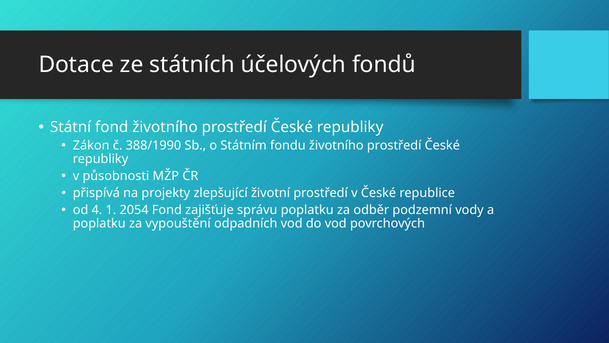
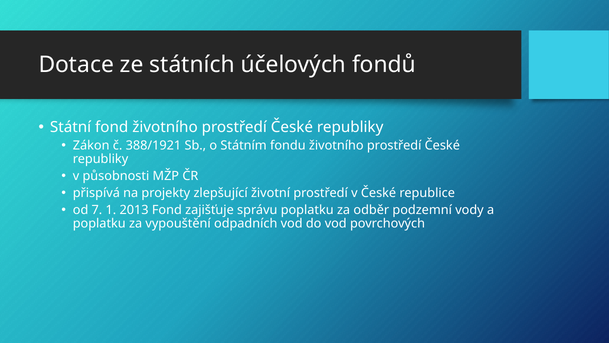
388/1990: 388/1990 -> 388/1921
4: 4 -> 7
2054: 2054 -> 2013
